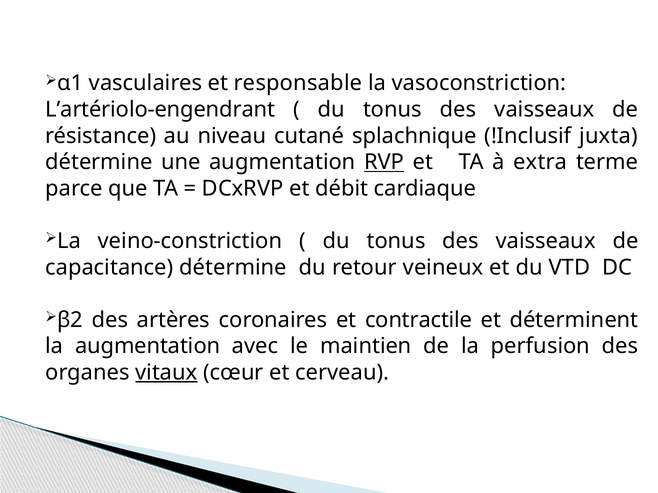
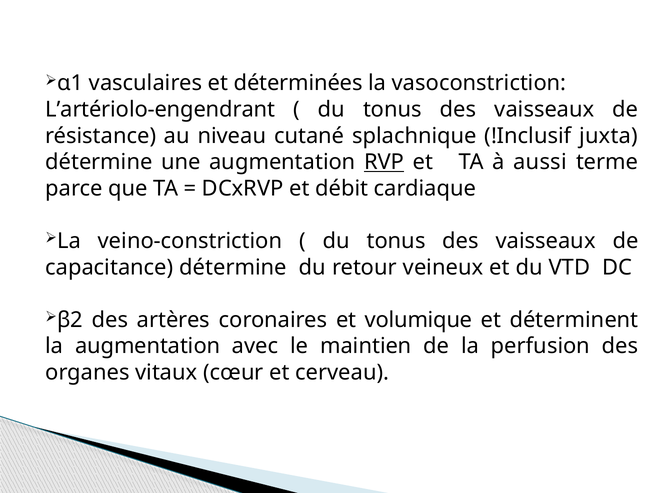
responsable: responsable -> déterminées
extra: extra -> aussi
contractile: contractile -> volumique
vitaux underline: present -> none
